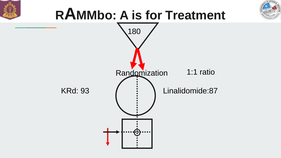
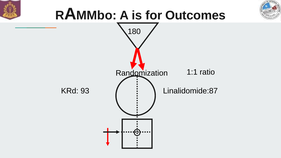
Treatment: Treatment -> Outcomes
